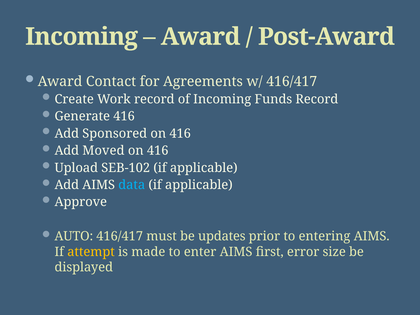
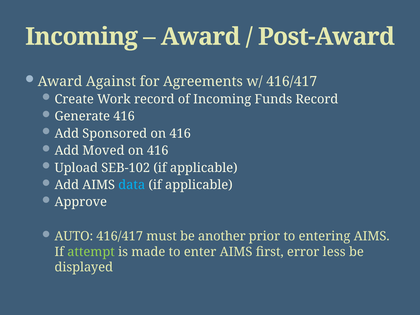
Contact: Contact -> Against
updates: updates -> another
attempt colour: yellow -> light green
size: size -> less
